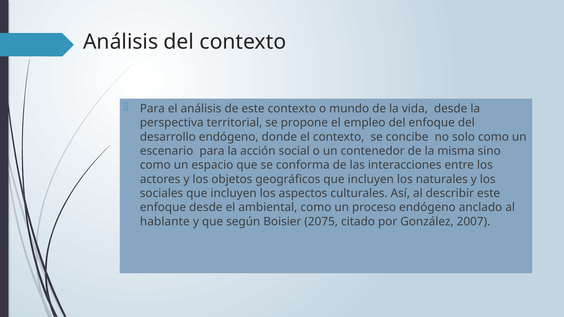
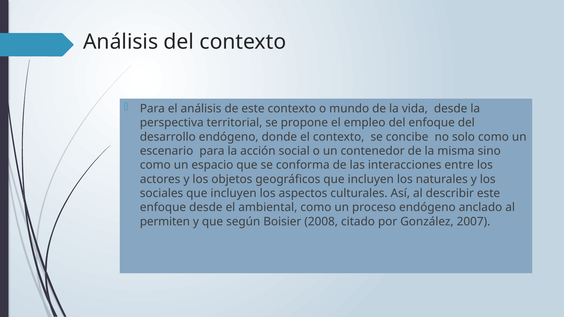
hablante: hablante -> permiten
2075: 2075 -> 2008
